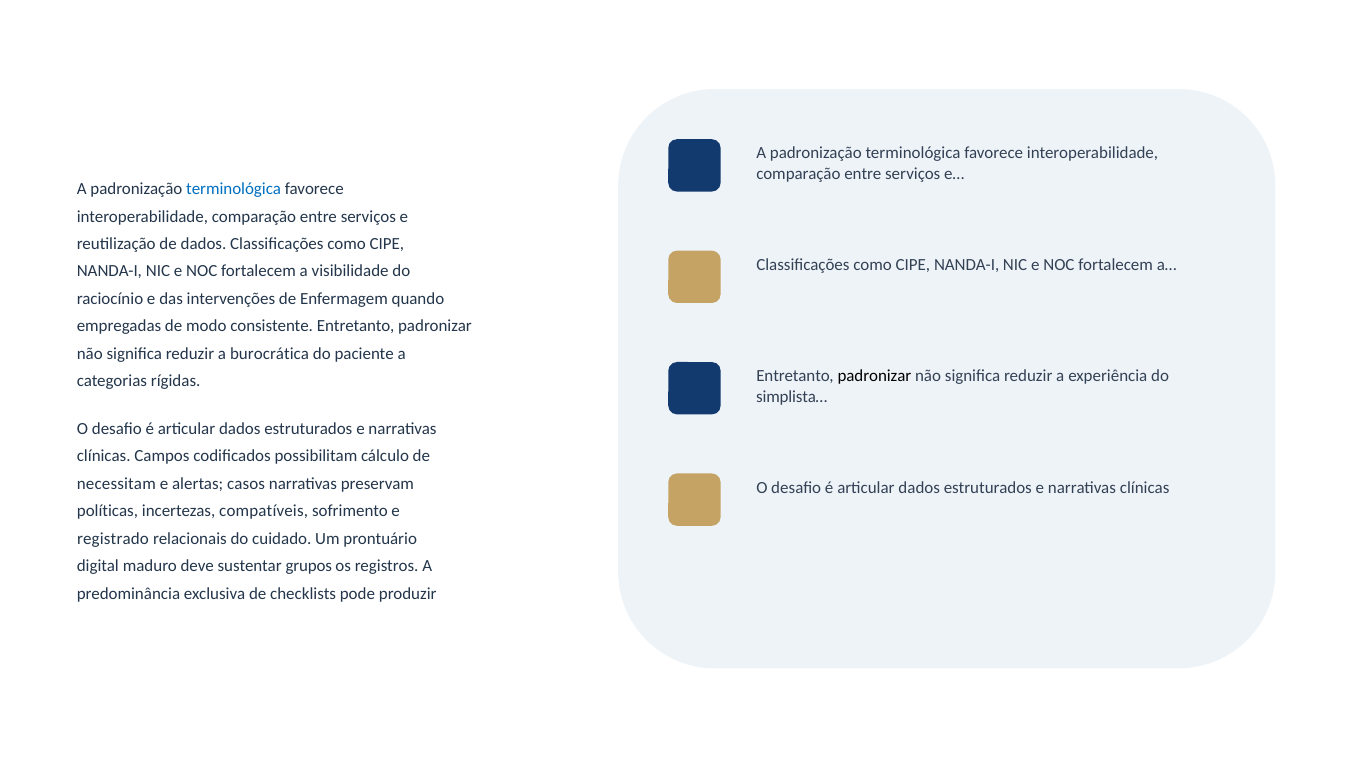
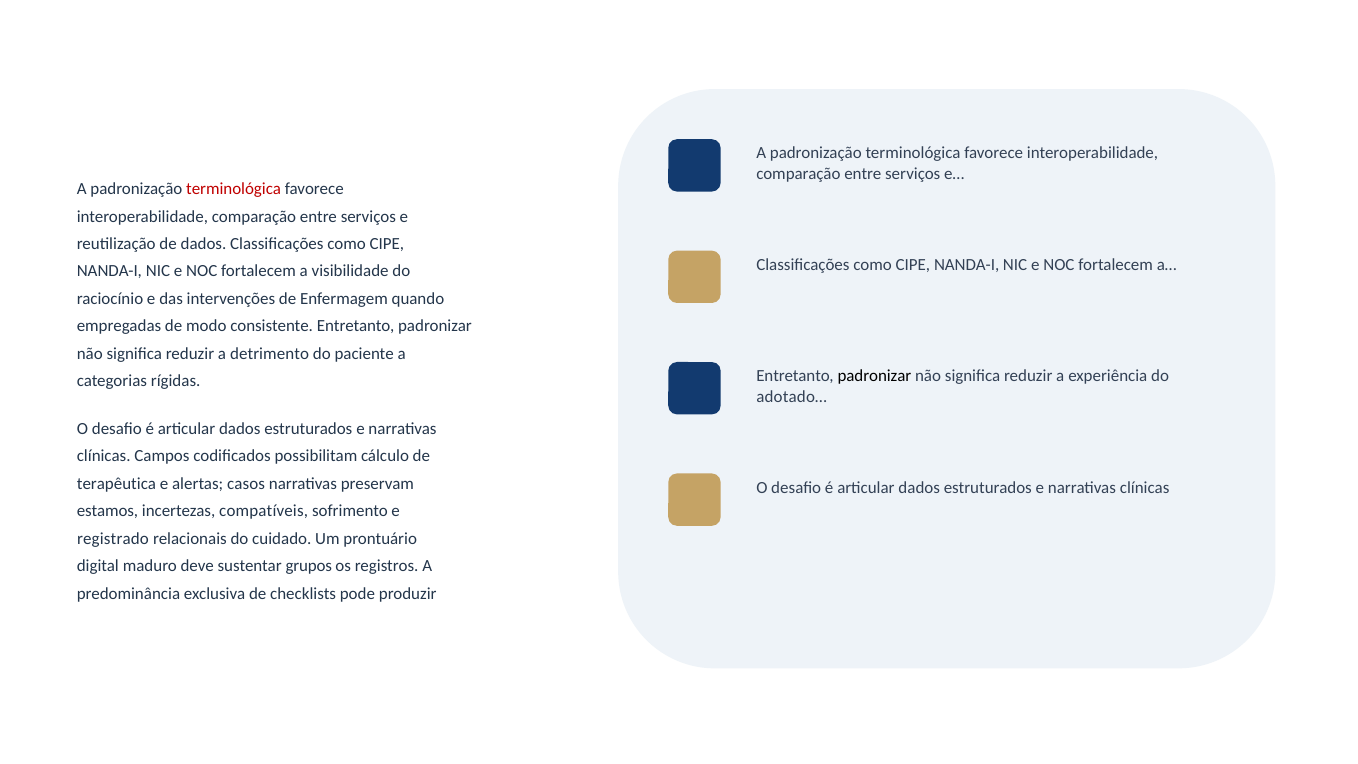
terminológica at (234, 189) colour: blue -> red
burocrática: burocrática -> detrimento
simplista…: simplista… -> adotado…
necessitam: necessitam -> terapêutica
políticas: políticas -> estamos
